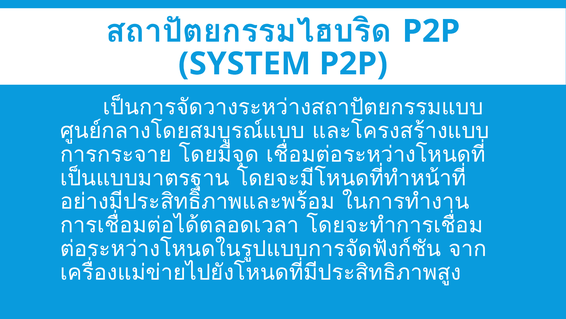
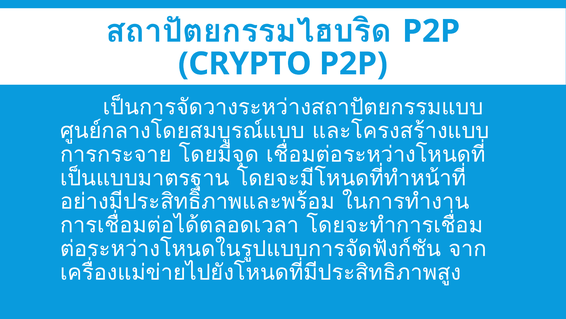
SYSTEM: SYSTEM -> CRYPTO
